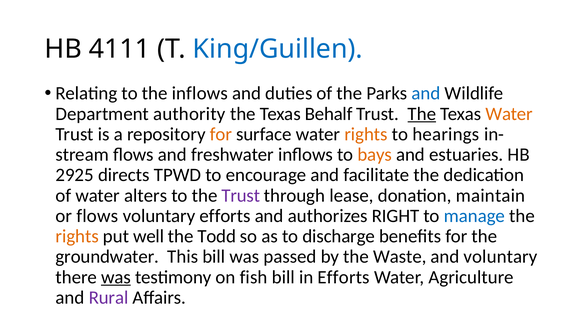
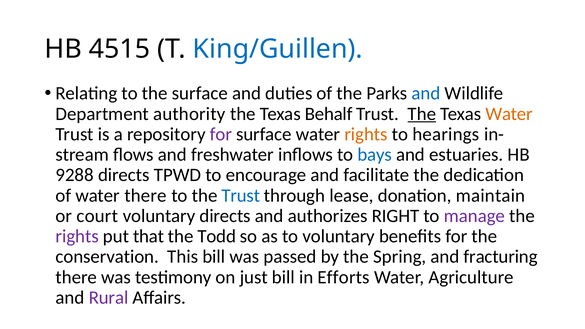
4111: 4111 -> 4515
the inflows: inflows -> surface
for at (221, 134) colour: orange -> purple
bays colour: orange -> blue
2925: 2925 -> 9288
water alters: alters -> there
Trust at (241, 195) colour: purple -> blue
or flows: flows -> court
voluntary efforts: efforts -> directs
manage colour: blue -> purple
rights at (77, 236) colour: orange -> purple
well: well -> that
to discharge: discharge -> voluntary
groundwater: groundwater -> conservation
Waste: Waste -> Spring
and voluntary: voluntary -> fracturing
was at (116, 277) underline: present -> none
fish: fish -> just
